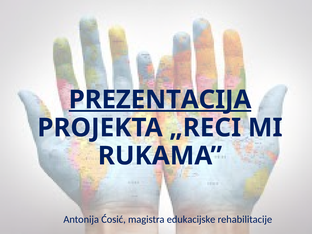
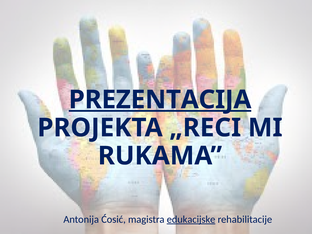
edukacijske underline: none -> present
